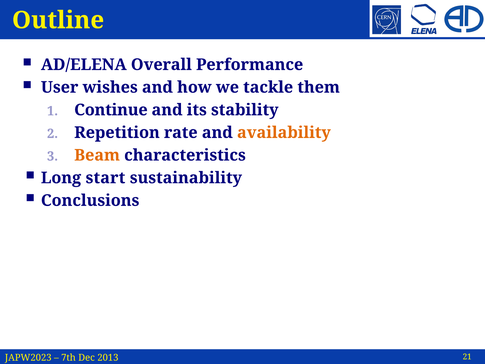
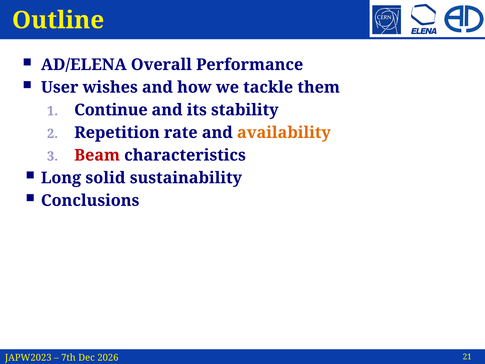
Beam colour: orange -> red
start: start -> solid
2013: 2013 -> 2026
